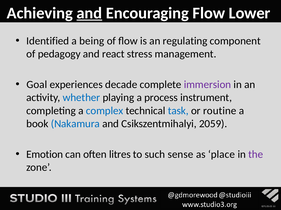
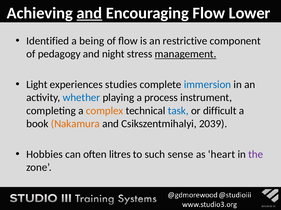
regulating: regulating -> restrictive
react: react -> night
management underline: none -> present
Goal: Goal -> Light
decade: decade -> studies
immersion colour: purple -> blue
complex colour: blue -> orange
routine: routine -> difficult
Nakamura colour: blue -> orange
2059: 2059 -> 2039
Emotion: Emotion -> Hobbies
place: place -> heart
